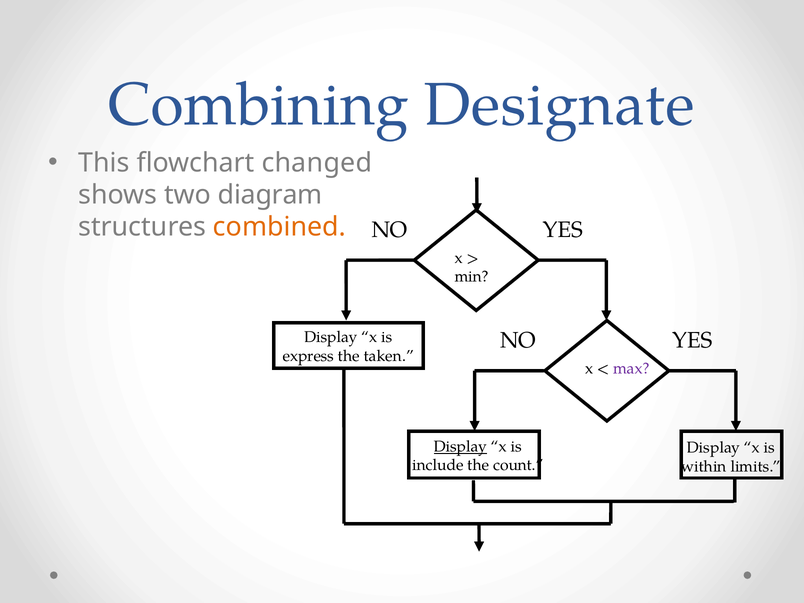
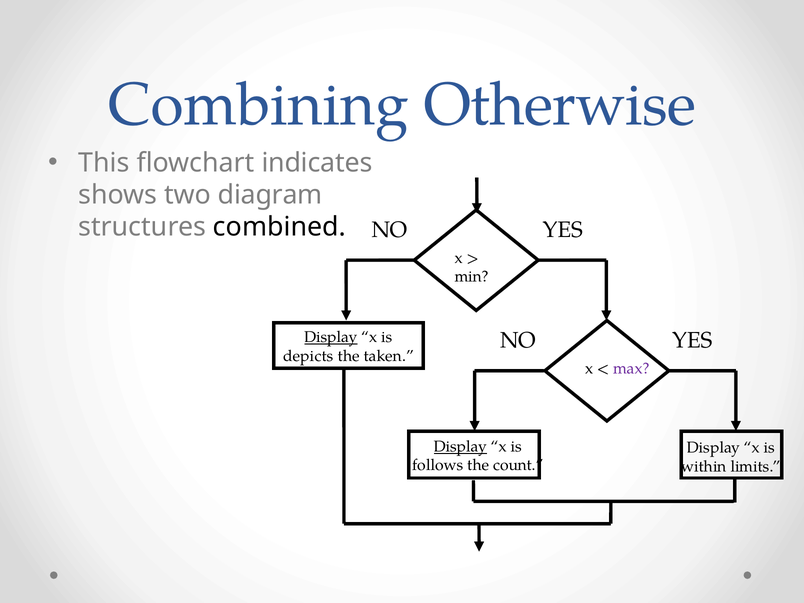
Designate: Designate -> Otherwise
changed: changed -> indicates
combined colour: orange -> black
Display at (331, 337) underline: none -> present
express: express -> depicts
include: include -> follows
